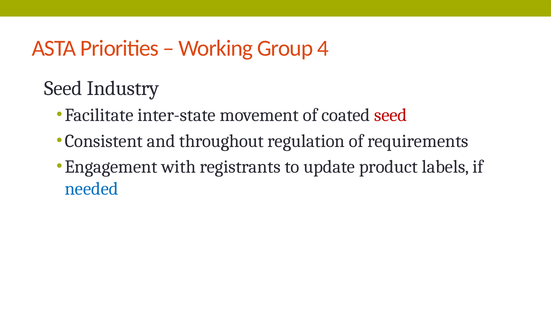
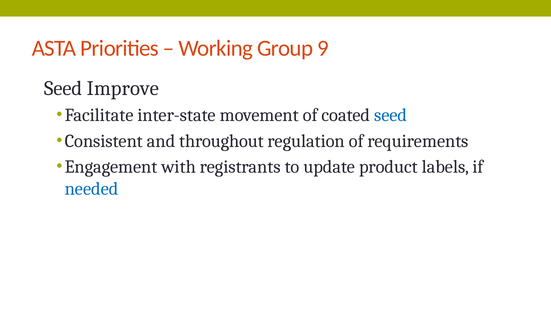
4: 4 -> 9
Industry: Industry -> Improve
seed at (391, 115) colour: red -> blue
